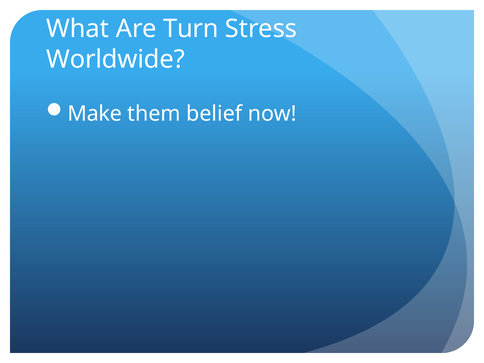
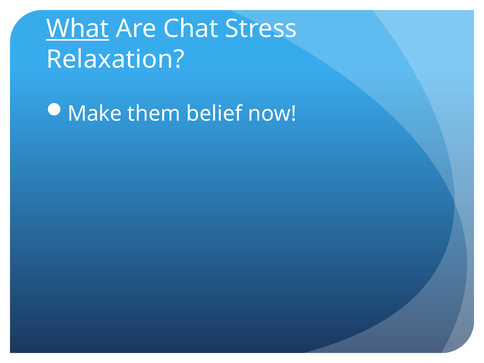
What underline: none -> present
Turn: Turn -> Chat
Worldwide: Worldwide -> Relaxation
